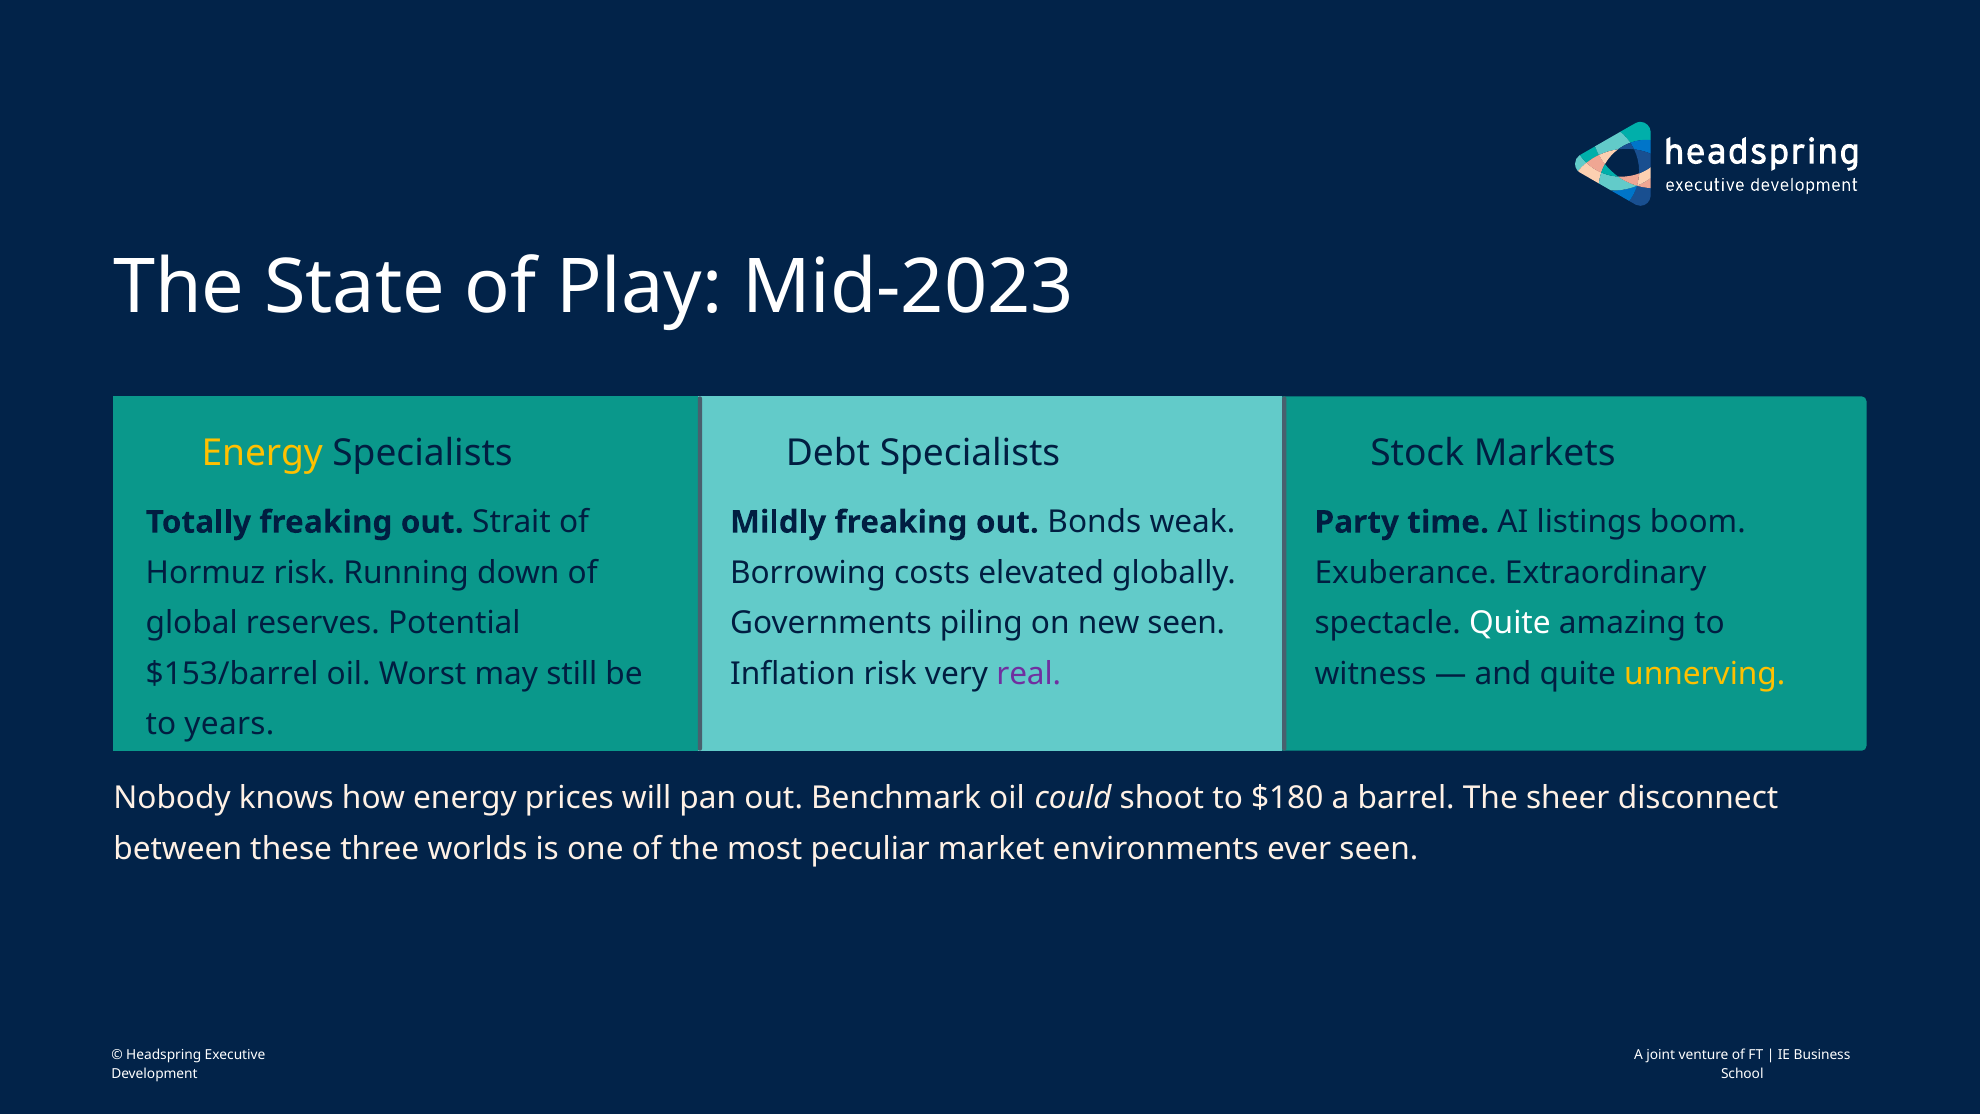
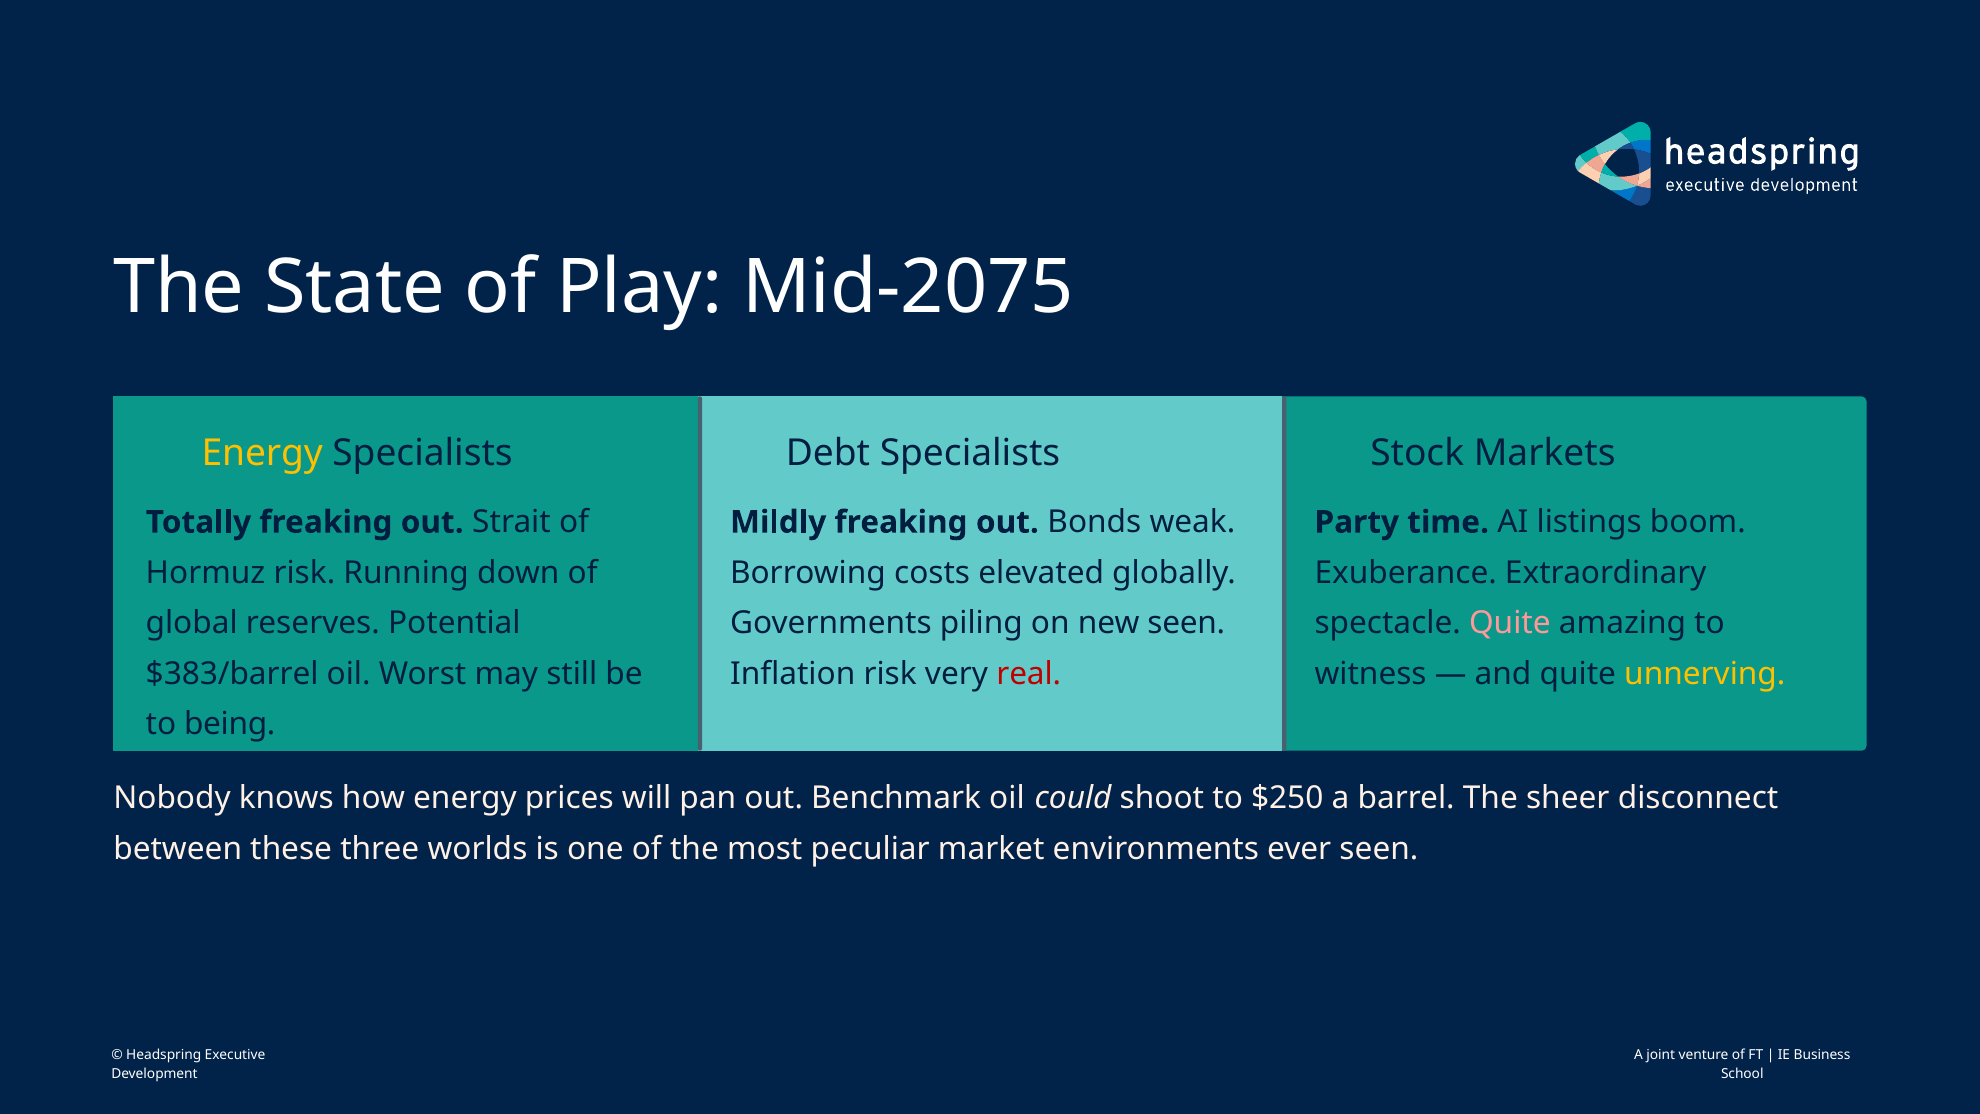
Mid-2023: Mid-2023 -> Mid-2075
Quite at (1510, 623) colour: white -> pink
real colour: purple -> red
$153/barrel: $153/barrel -> $383/barrel
years: years -> being
$180: $180 -> $250
